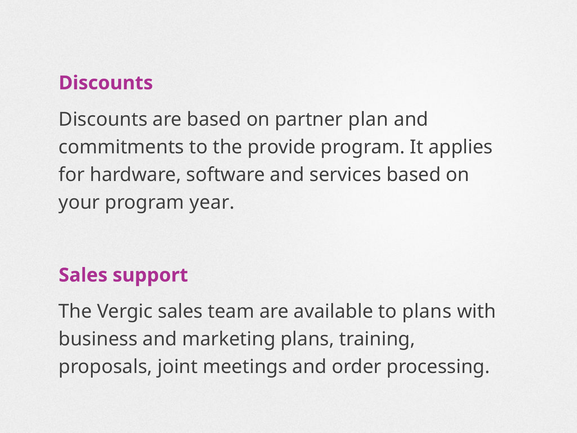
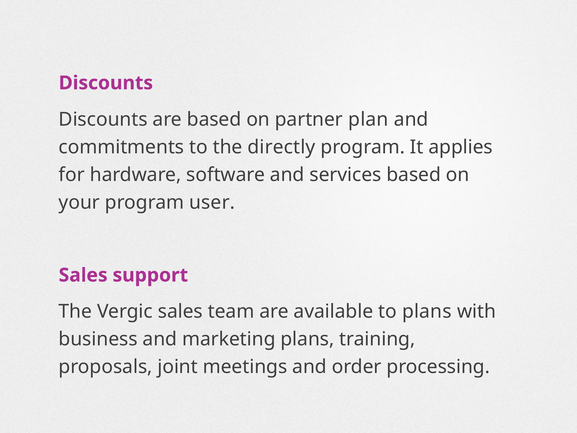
provide: provide -> directly
year: year -> user
